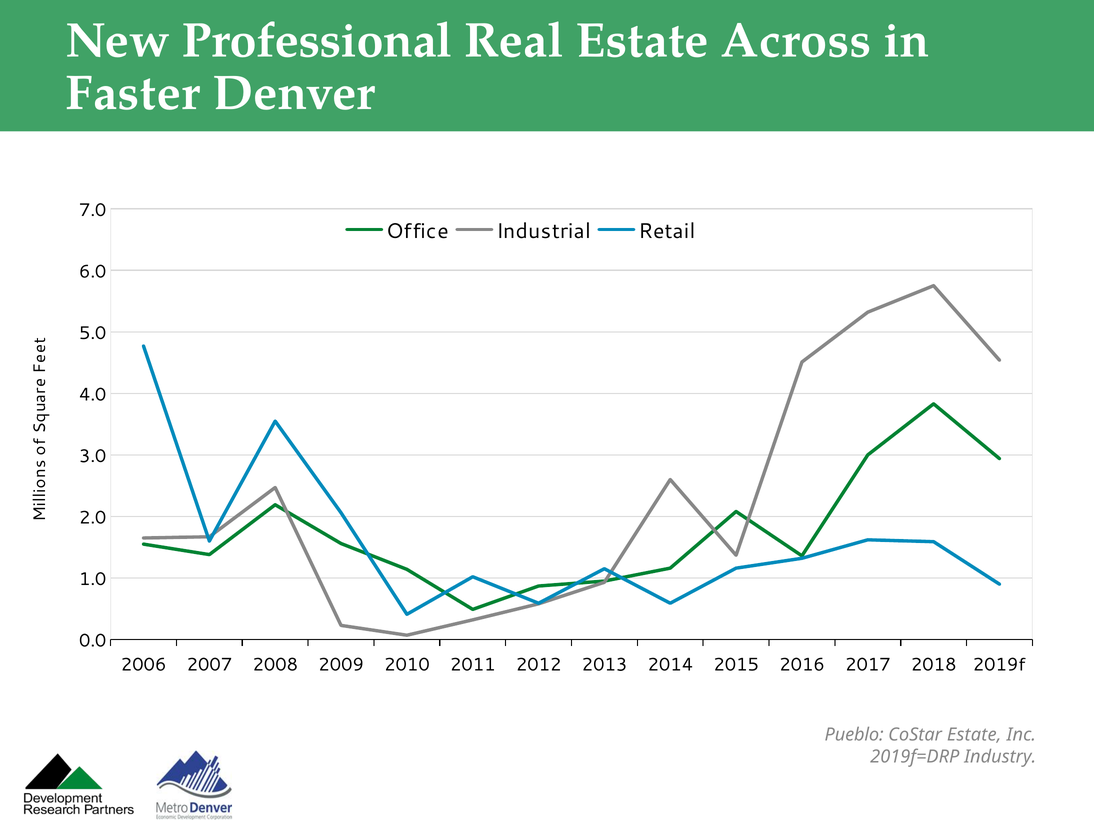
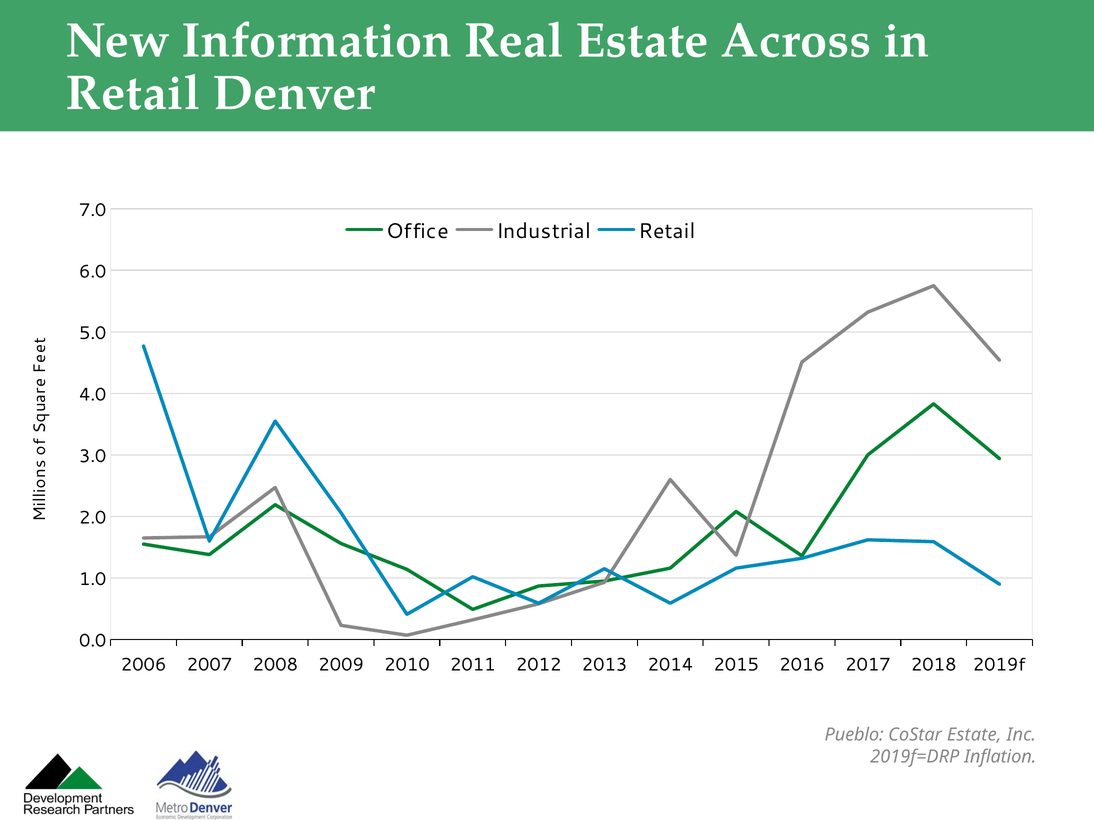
Professional: Professional -> Information
Faster at (133, 93): Faster -> Retail
Industry: Industry -> Inflation
